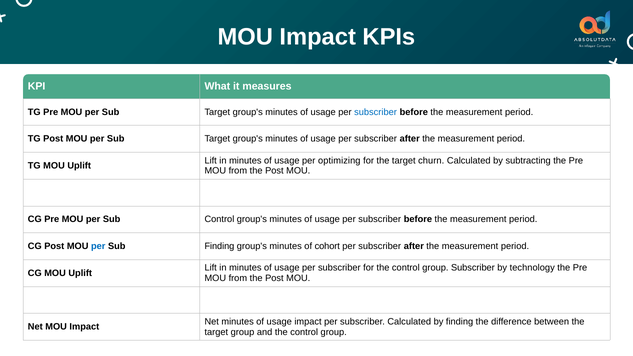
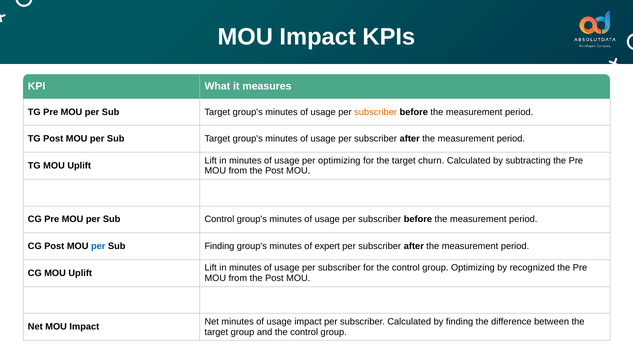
subscriber at (376, 112) colour: blue -> orange
cohort: cohort -> expert
group Subscriber: Subscriber -> Optimizing
technology: technology -> recognized
